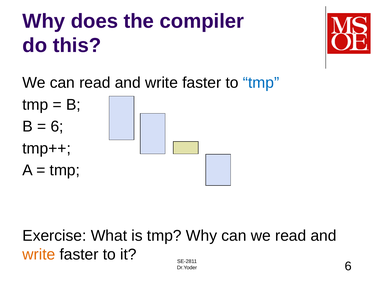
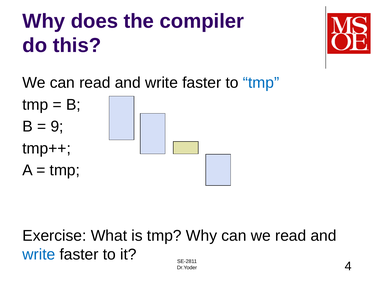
6 at (57, 126): 6 -> 9
write at (39, 254) colour: orange -> blue
Dr.Yoder 6: 6 -> 4
